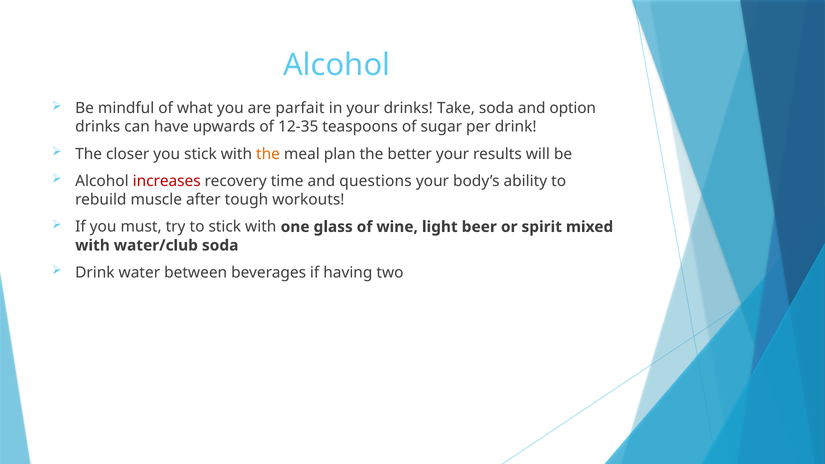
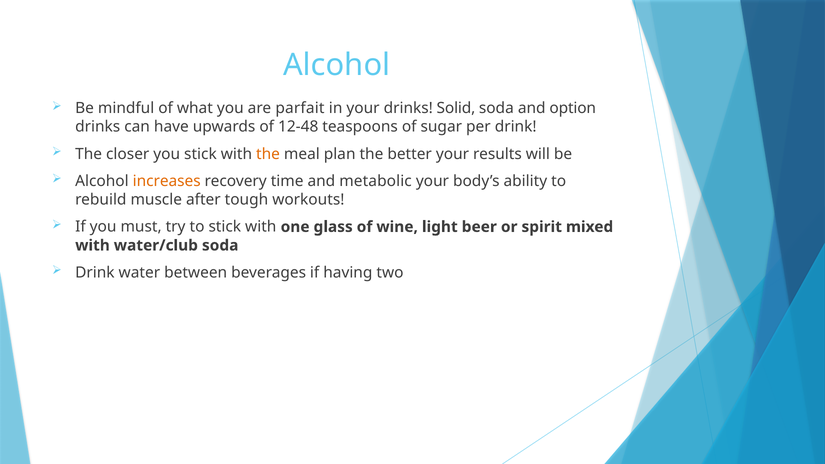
Take: Take -> Solid
12-35: 12-35 -> 12-48
increases colour: red -> orange
questions: questions -> metabolic
